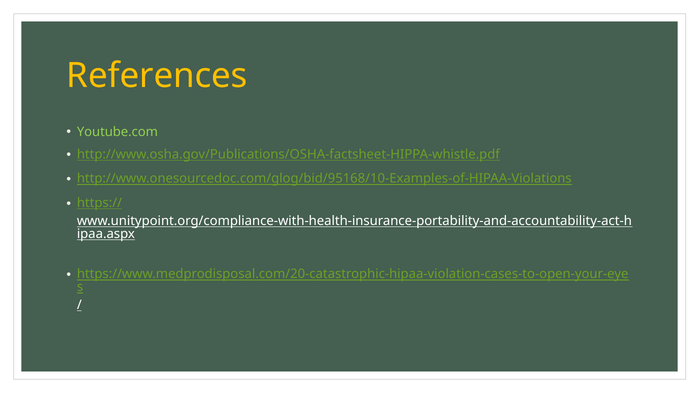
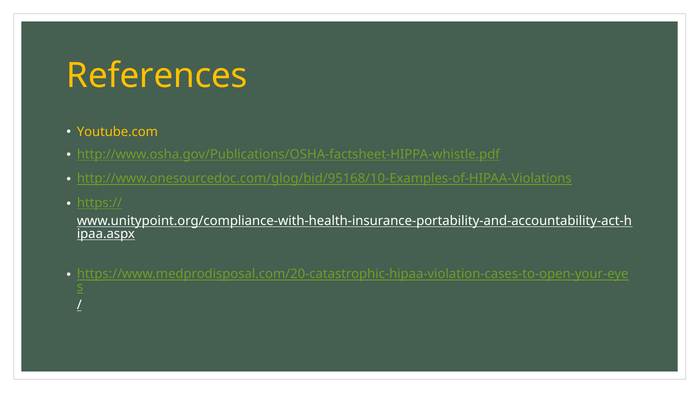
Youtube.com colour: light green -> yellow
